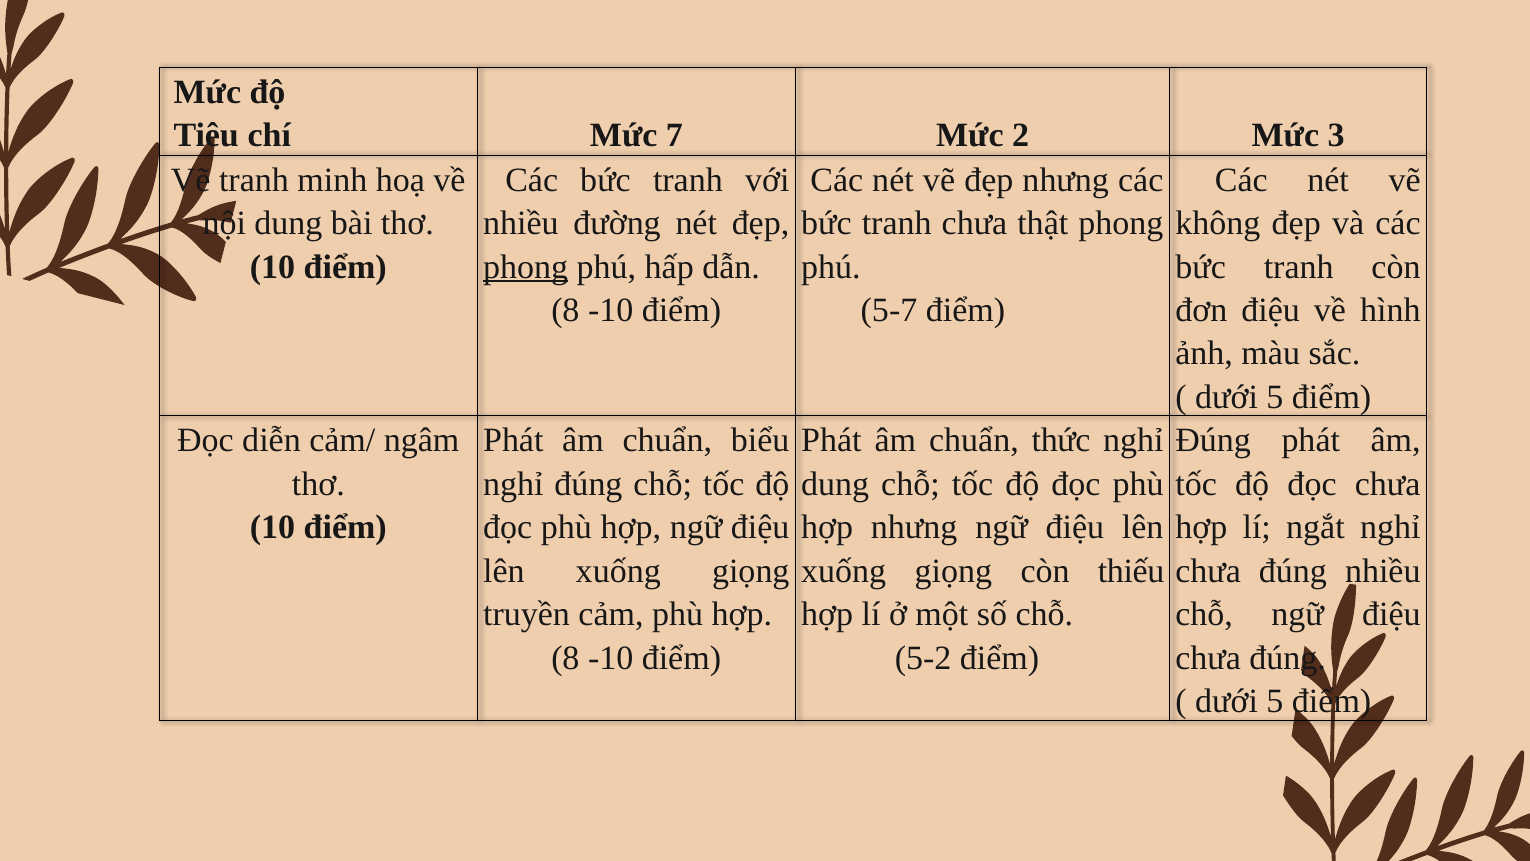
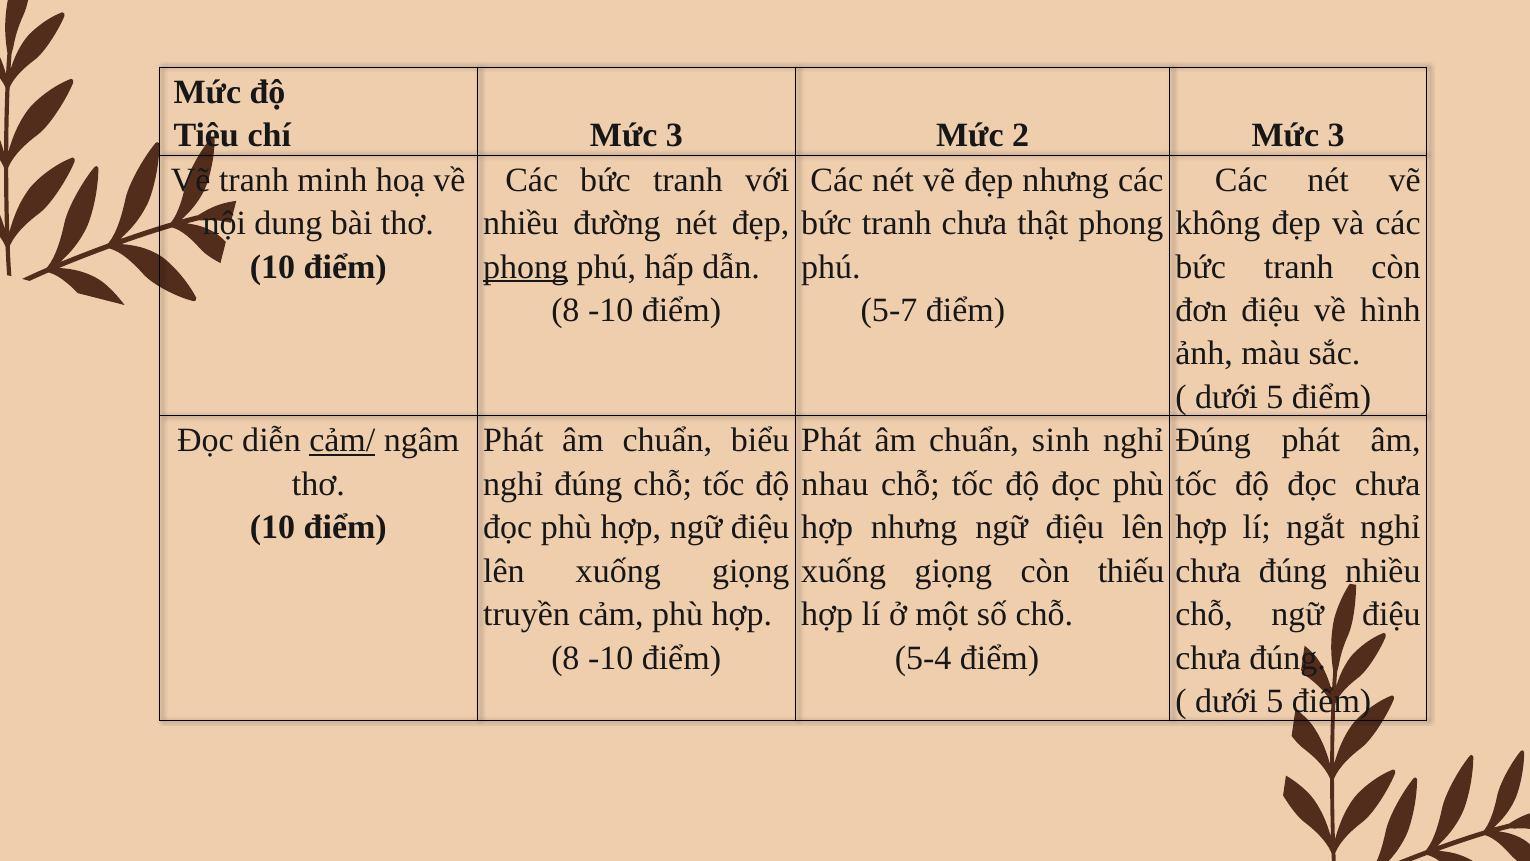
chí Mức 7: 7 -> 3
cảm/ underline: none -> present
thức: thức -> sinh
dung at (835, 484): dung -> nhau
5-2: 5-2 -> 5-4
